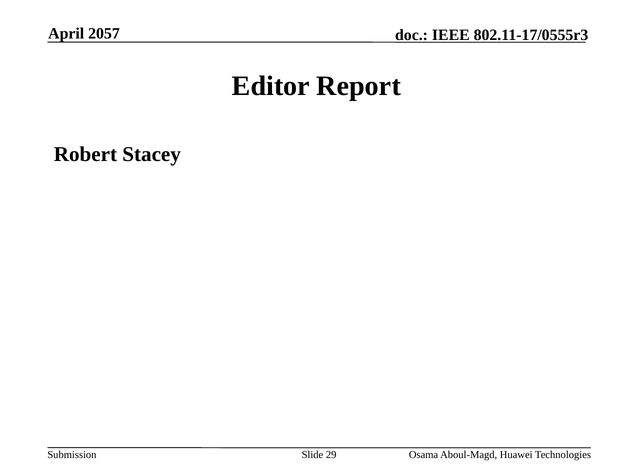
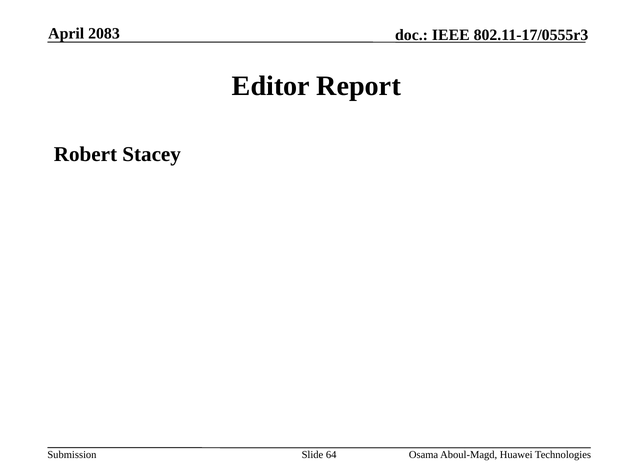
2057: 2057 -> 2083
29: 29 -> 64
